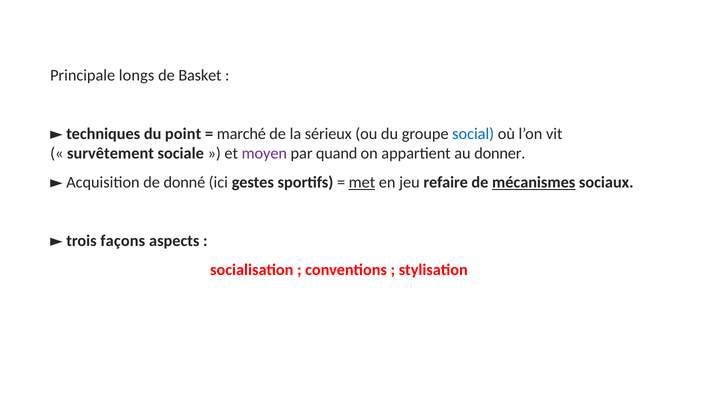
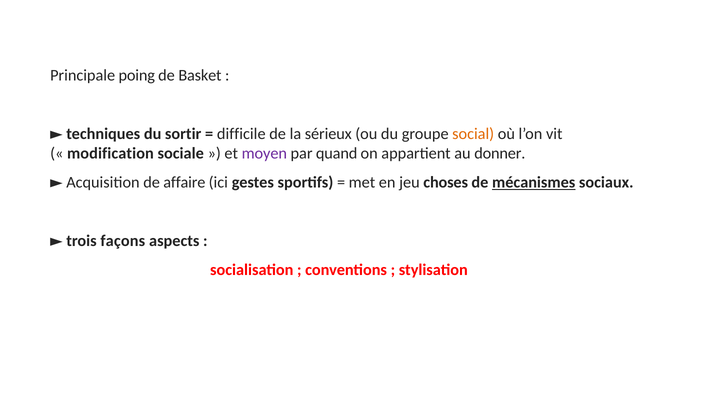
longs: longs -> poing
point: point -> sortir
marché: marché -> difficile
social colour: blue -> orange
survêtement: survêtement -> modification
donné: donné -> affaire
met underline: present -> none
refaire: refaire -> choses
